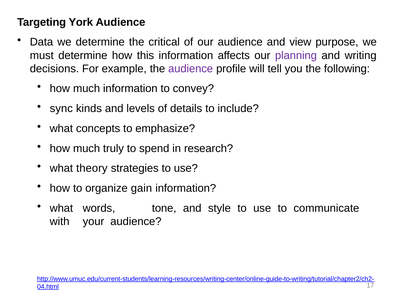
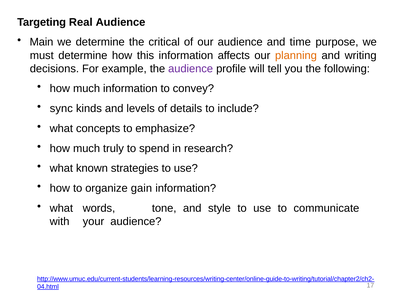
York: York -> Real
Data: Data -> Main
view: view -> time
planning colour: purple -> orange
theory: theory -> known
